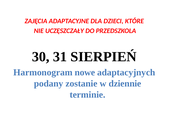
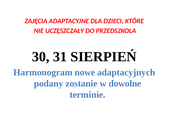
dziennie: dziennie -> dowolne
